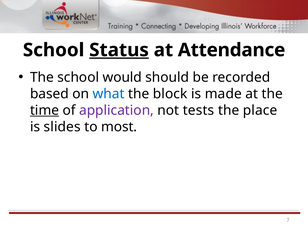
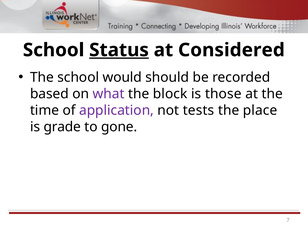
Attendance: Attendance -> Considered
what colour: blue -> purple
made: made -> those
time underline: present -> none
slides: slides -> grade
most: most -> gone
